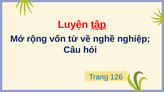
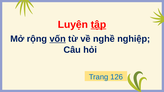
vốn underline: none -> present
